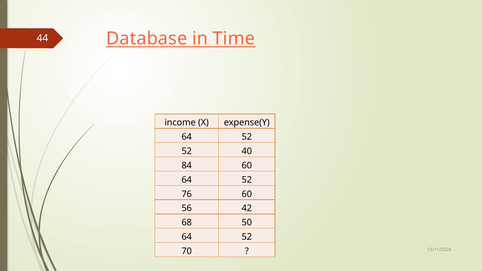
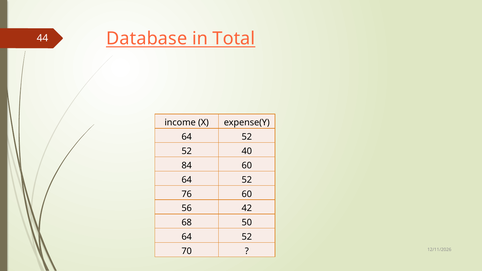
Time: Time -> Total
